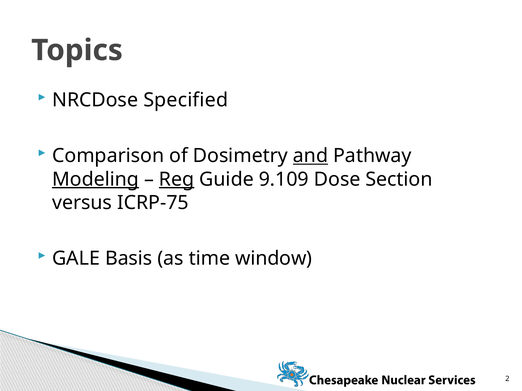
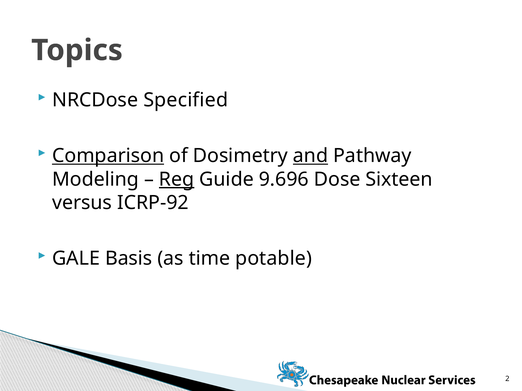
Comparison underline: none -> present
Modeling underline: present -> none
9.109: 9.109 -> 9.696
Section: Section -> Sixteen
ICRP-75: ICRP-75 -> ICRP-92
window: window -> potable
